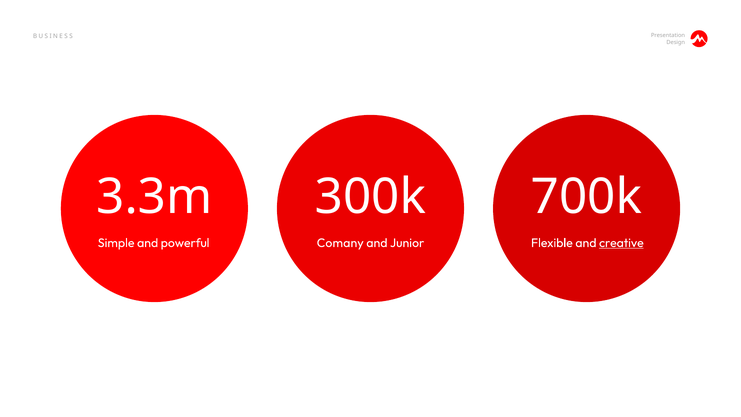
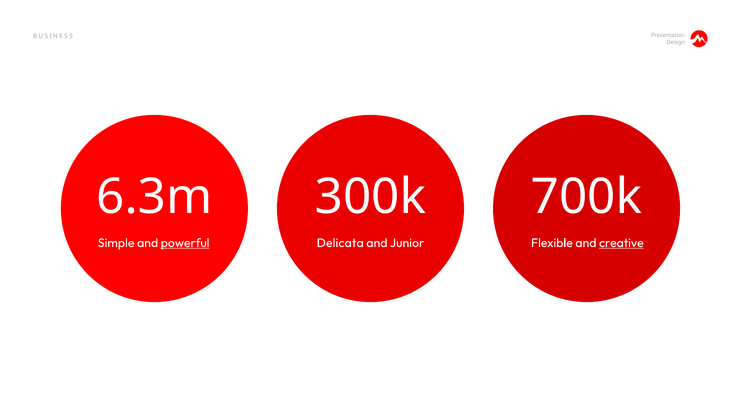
3.3m: 3.3m -> 6.3m
powerful underline: none -> present
Comany: Comany -> Delicata
